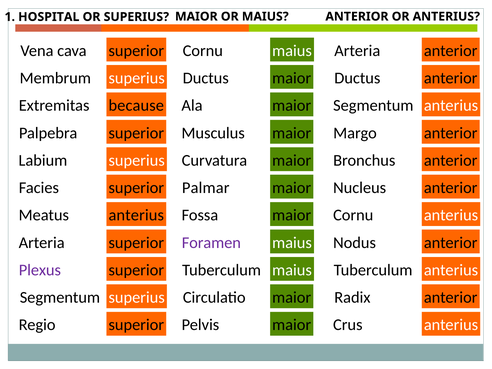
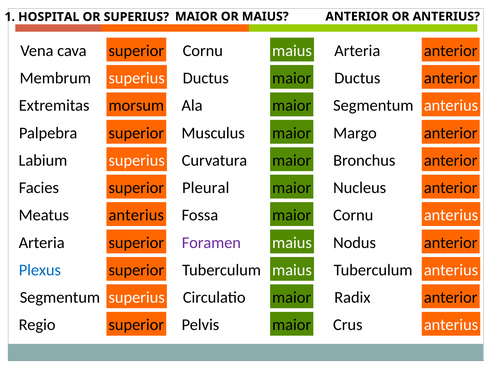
because: because -> morsum
Palmar: Palmar -> Pleural
Plexus colour: purple -> blue
